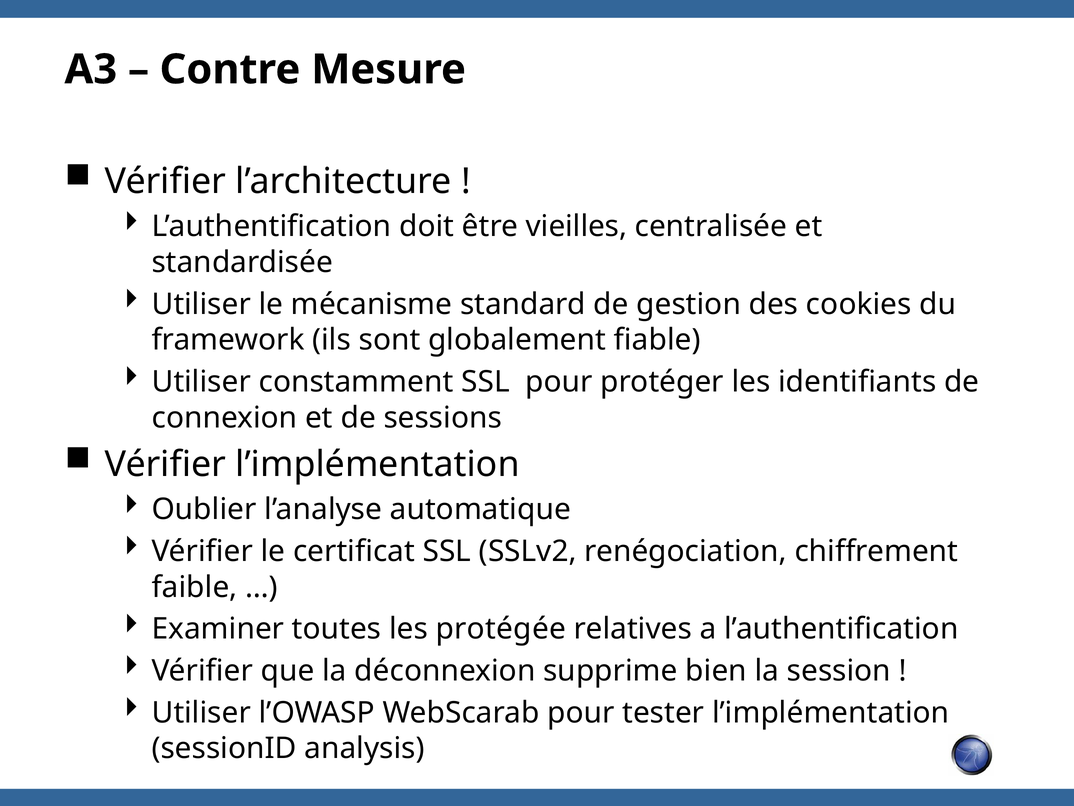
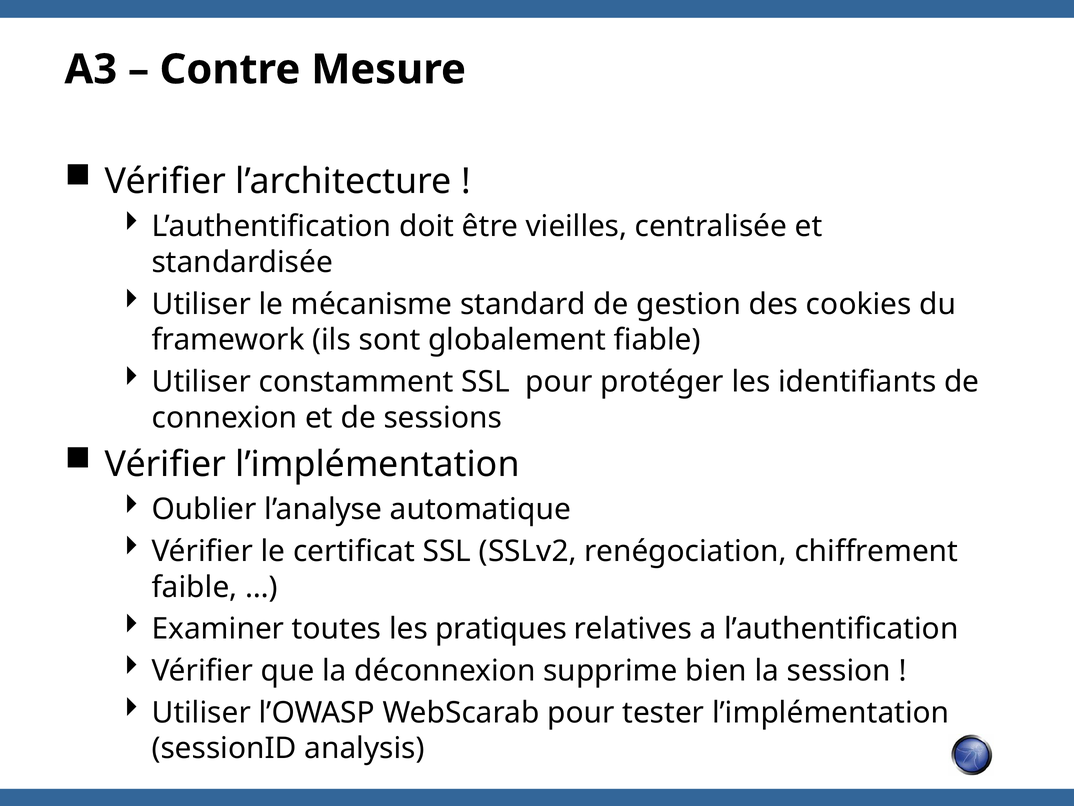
protégée: protégée -> pratiques
